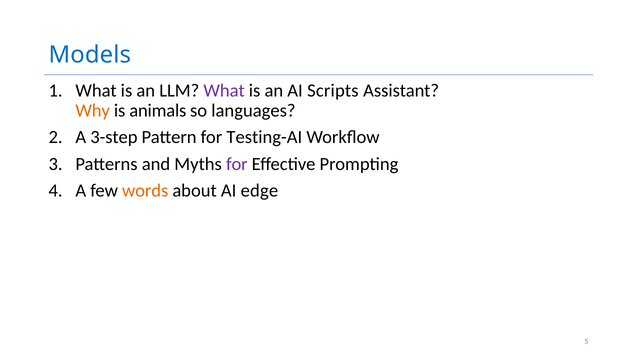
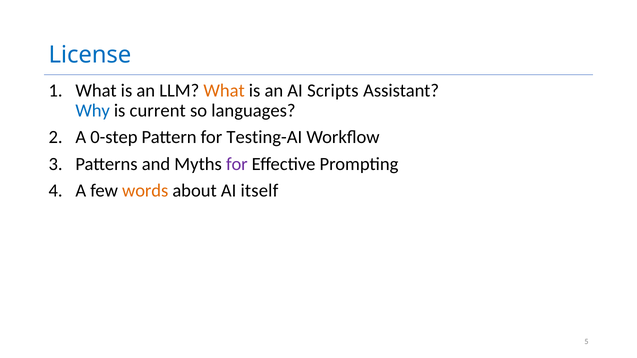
Models: Models -> License
What at (224, 91) colour: purple -> orange
Why colour: orange -> blue
animals: animals -> current
3-step: 3-step -> 0-step
edge: edge -> itself
